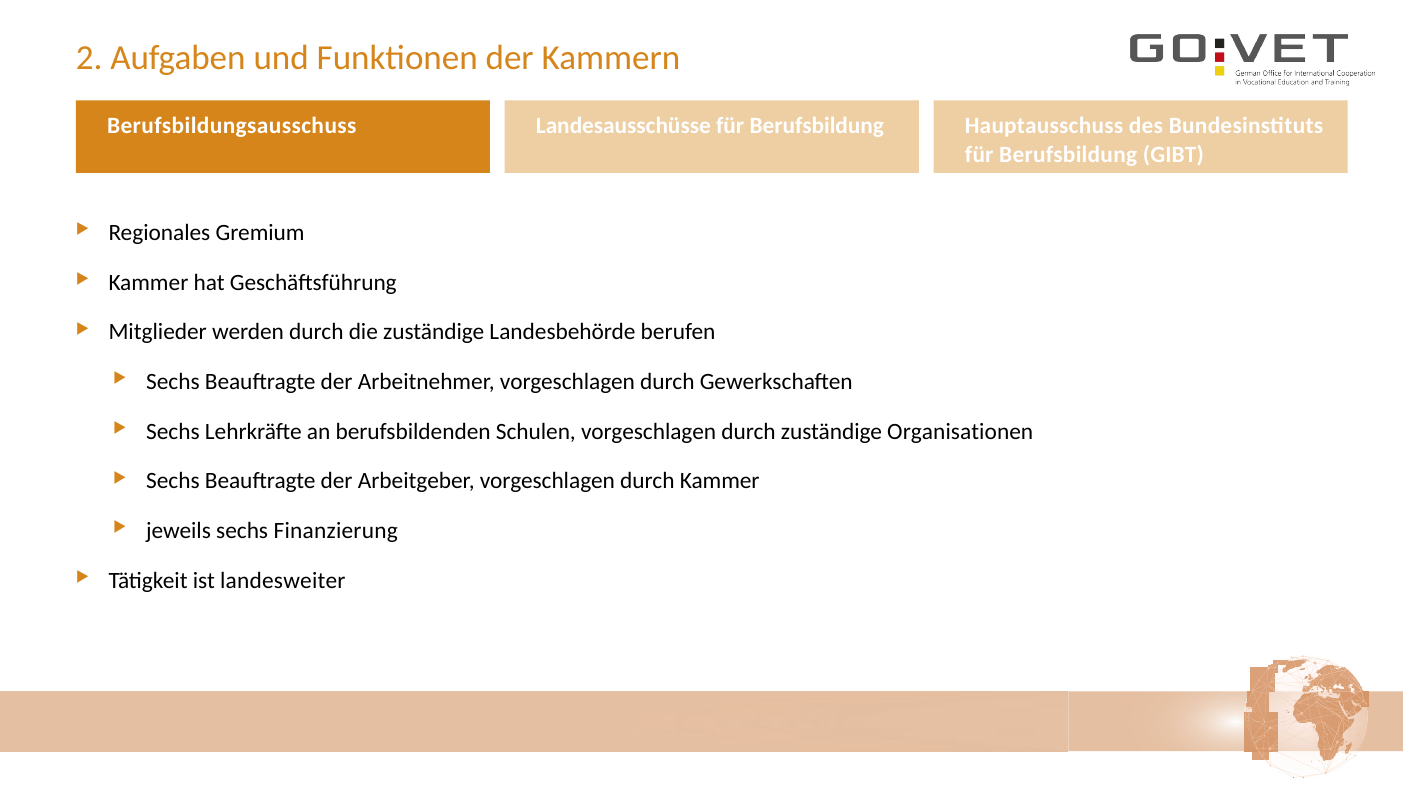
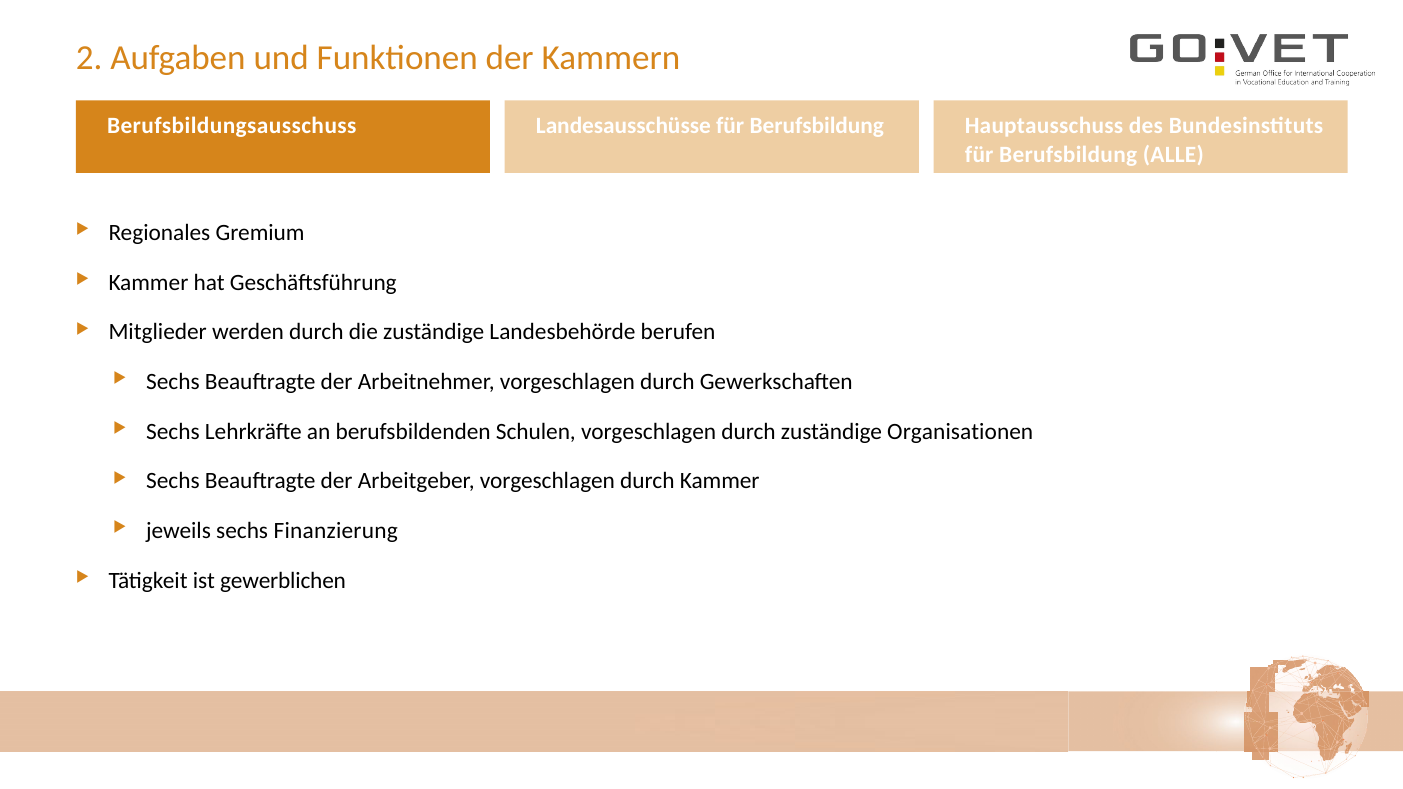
GIBT: GIBT -> ALLE
landesweiter: landesweiter -> gewerblichen
